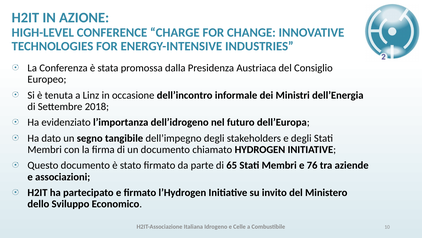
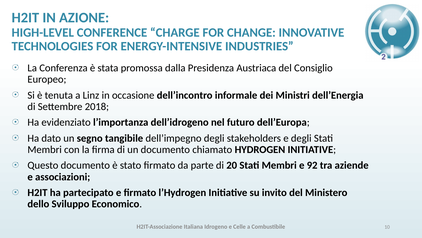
65: 65 -> 20
76: 76 -> 92
